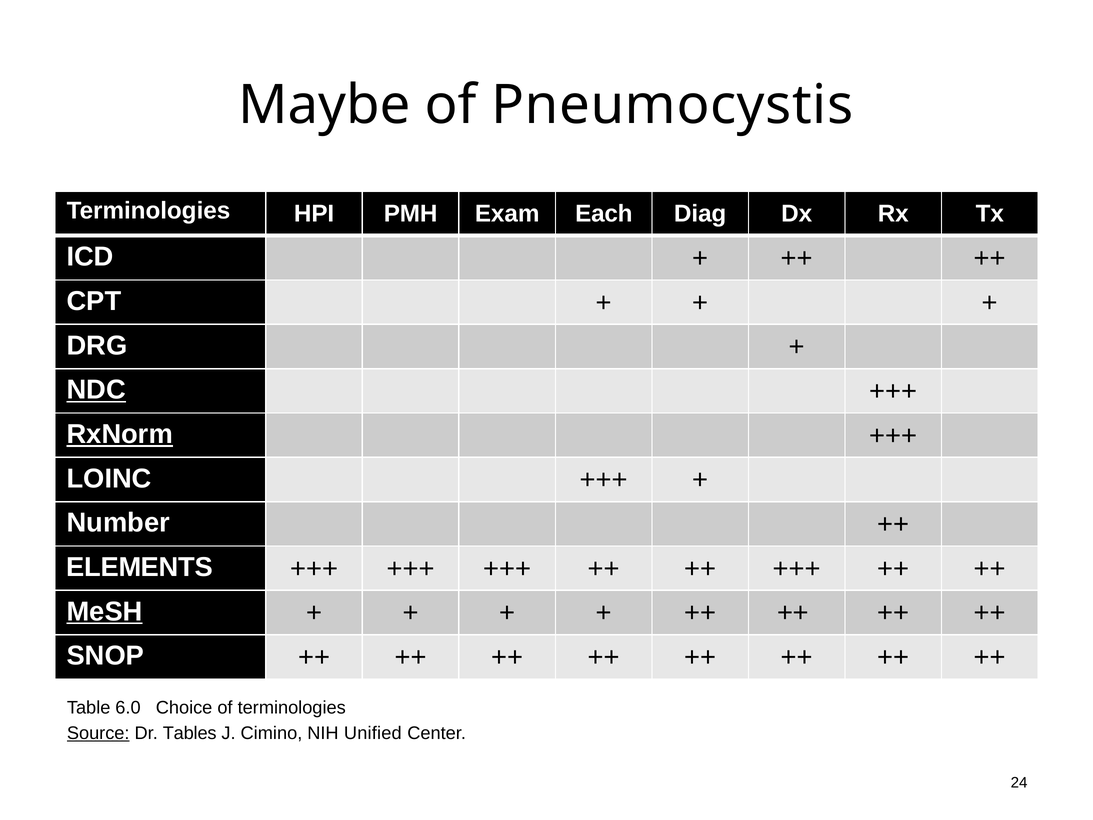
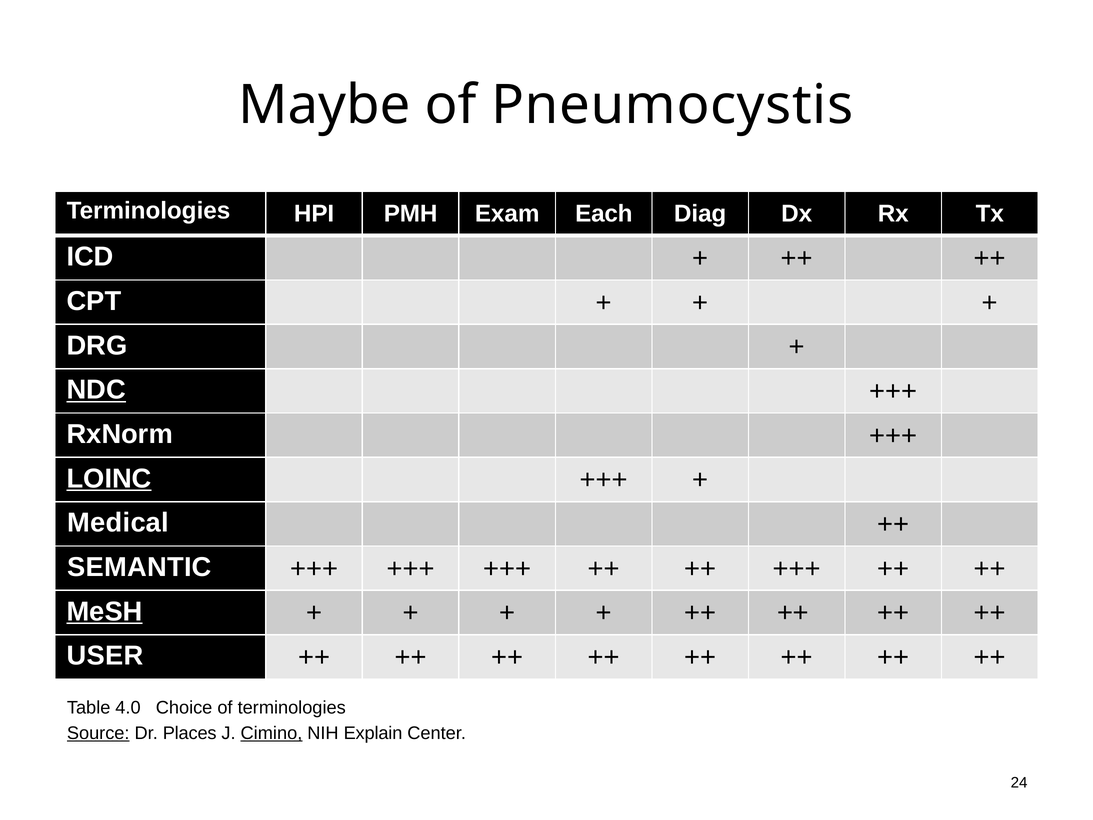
RxNorm underline: present -> none
LOINC underline: none -> present
Number: Number -> Medical
ELEMENTS: ELEMENTS -> SEMANTIC
SNOP: SNOP -> USER
6.0: 6.0 -> 4.0
Tables: Tables -> Places
Cimino underline: none -> present
Unified: Unified -> Explain
